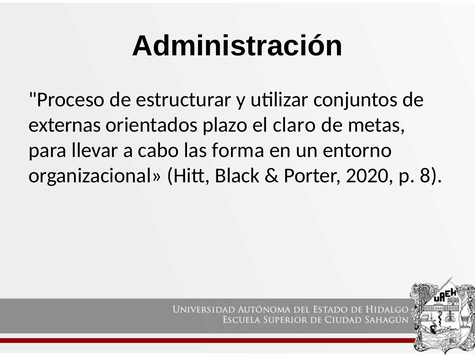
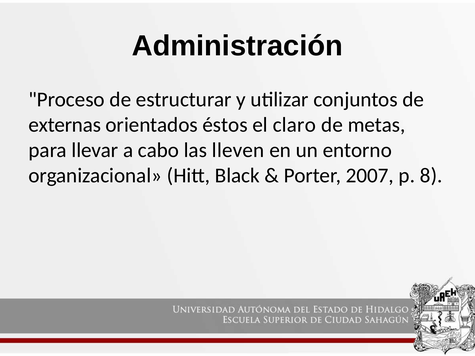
plazo: plazo -> éstos
forma: forma -> lleven
2020: 2020 -> 2007
